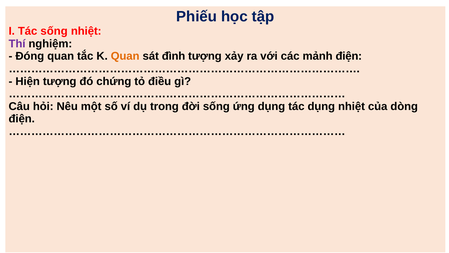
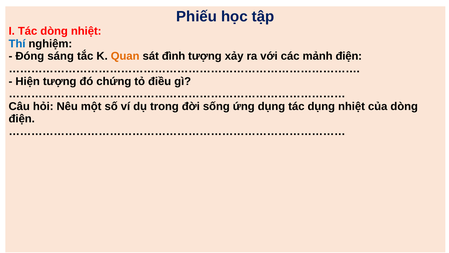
Tác sống: sống -> dòng
Thí colour: purple -> blue
Đóng quan: quan -> sáng
